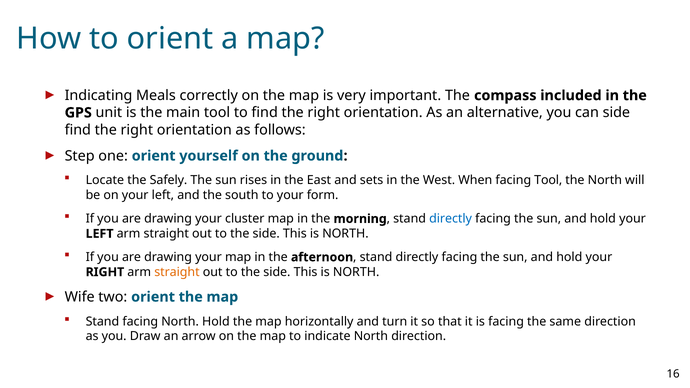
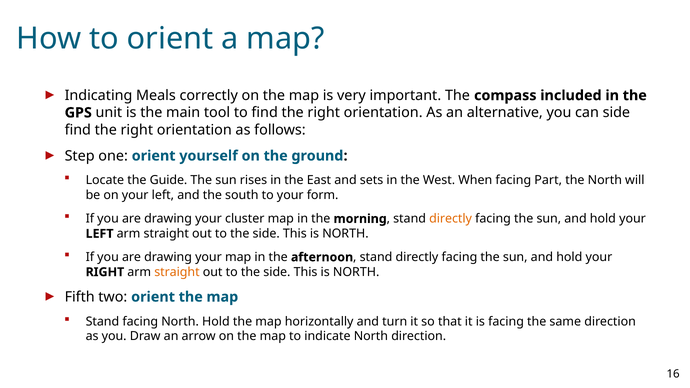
Safely: Safely -> Guide
facing Tool: Tool -> Part
directly at (451, 219) colour: blue -> orange
Wife: Wife -> Fifth
